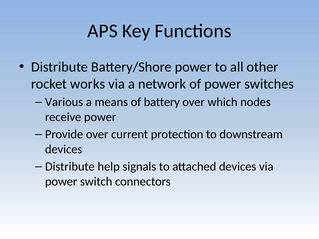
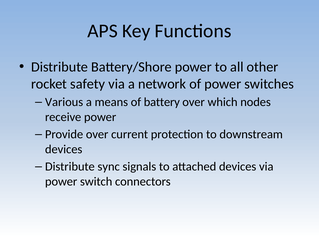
works: works -> safety
help: help -> sync
